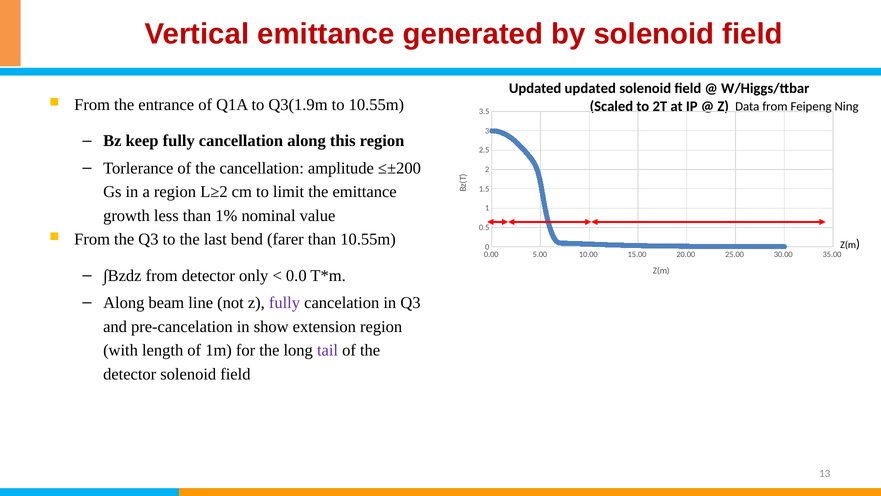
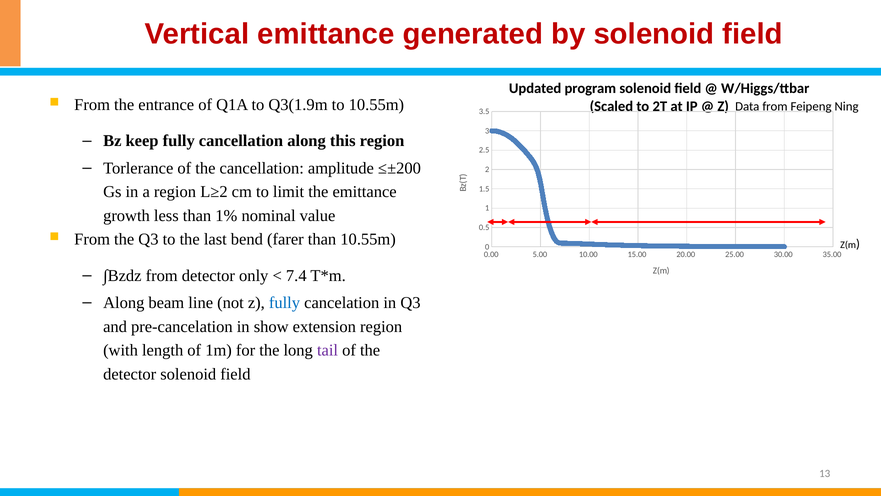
Updated updated: updated -> program
0.0: 0.0 -> 7.4
fully at (284, 303) colour: purple -> blue
